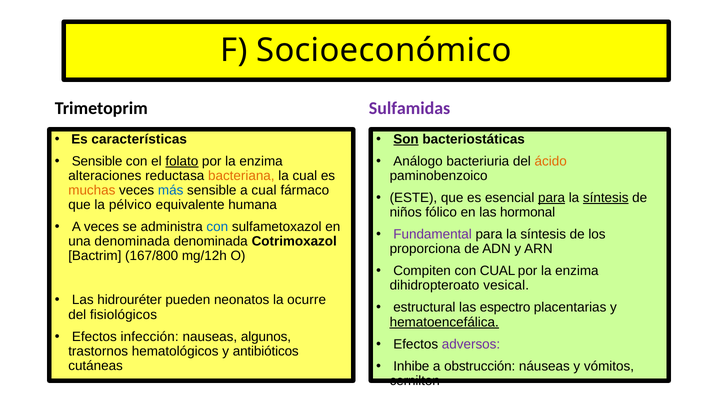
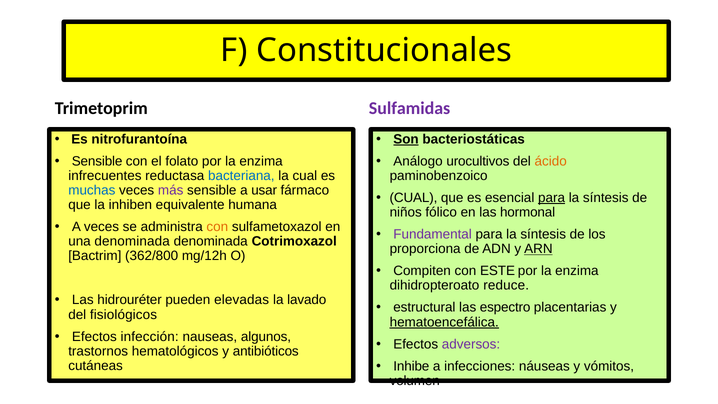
Socioeconómico: Socioeconómico -> Constitucionales
características: características -> nitrofurantoína
folato underline: present -> none
bacteriuria: bacteriuria -> urocultivos
alteraciones: alteraciones -> infrecuentes
bacteriana colour: orange -> blue
muchas colour: orange -> blue
más colour: blue -> purple
a cual: cual -> usar
ESTE at (413, 198): ESTE -> CUAL
síntesis at (606, 198) underline: present -> none
pélvico: pélvico -> inhiben
con at (217, 227) colour: blue -> orange
ARN underline: none -> present
167/800: 167/800 -> 362/800
con CUAL: CUAL -> ESTE
vesical: vesical -> reduce
neonatos: neonatos -> elevadas
ocurre: ocurre -> lavado
obstrucción: obstrucción -> infecciones
cernilton: cernilton -> volumen
